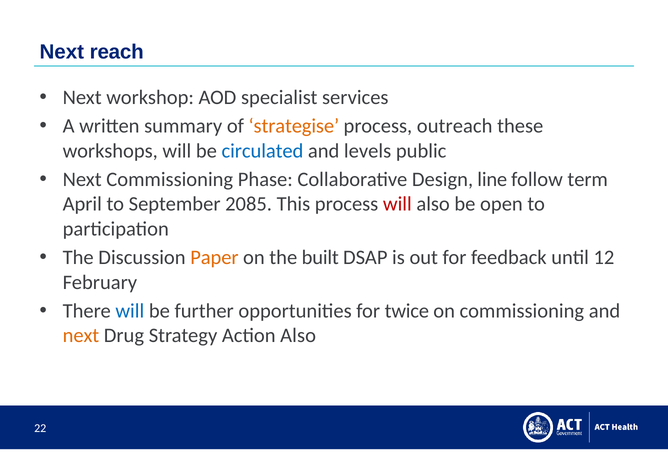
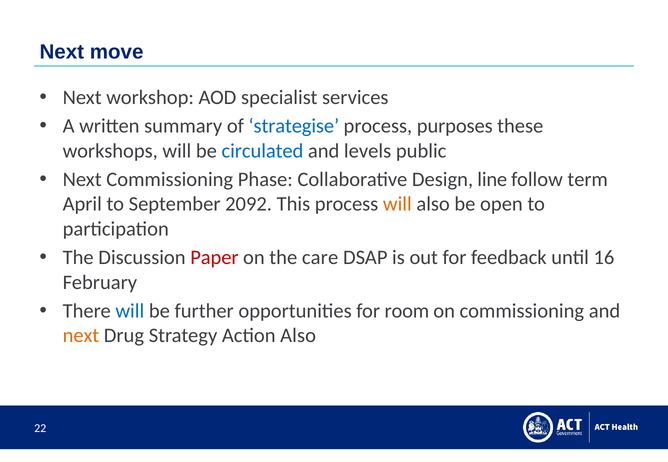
reach: reach -> move
strategise colour: orange -> blue
outreach: outreach -> purposes
2085: 2085 -> 2092
will at (397, 204) colour: red -> orange
Paper colour: orange -> red
built: built -> care
12: 12 -> 16
twice: twice -> room
